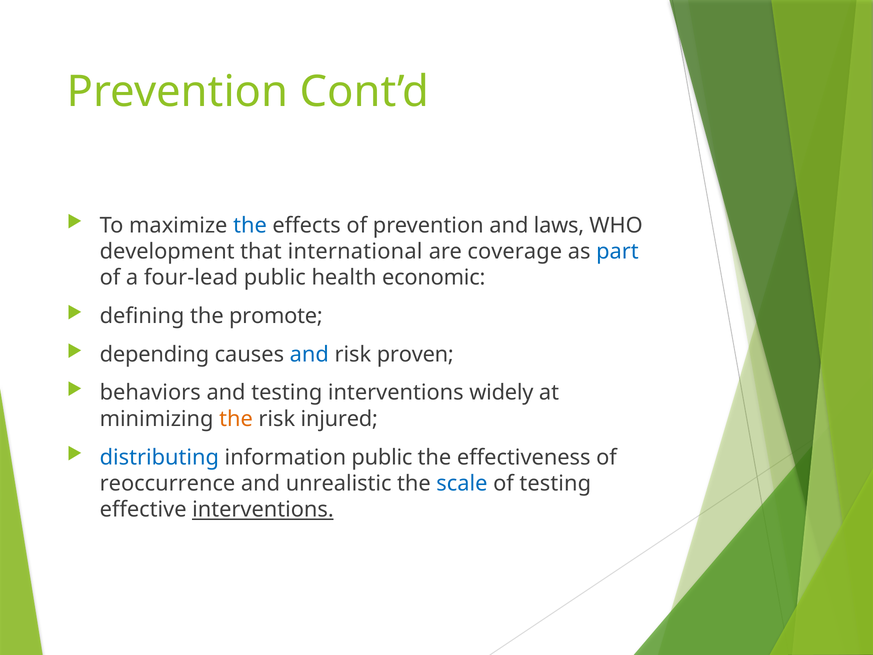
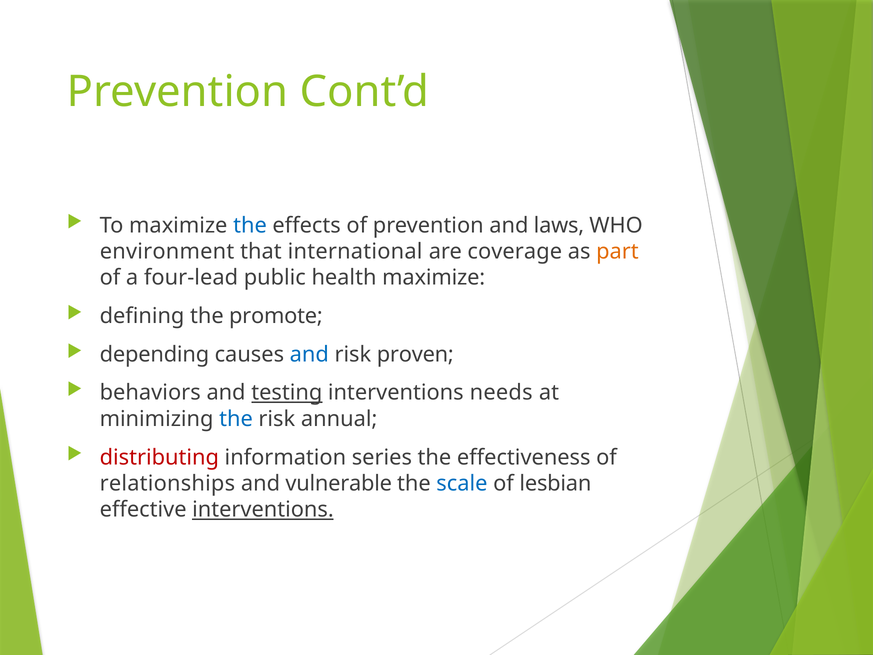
development: development -> environment
part colour: blue -> orange
health economic: economic -> maximize
testing at (287, 393) underline: none -> present
widely: widely -> needs
the at (236, 419) colour: orange -> blue
injured: injured -> annual
distributing colour: blue -> red
information public: public -> series
reoccurrence: reoccurrence -> relationships
unrealistic: unrealistic -> vulnerable
of testing: testing -> lesbian
